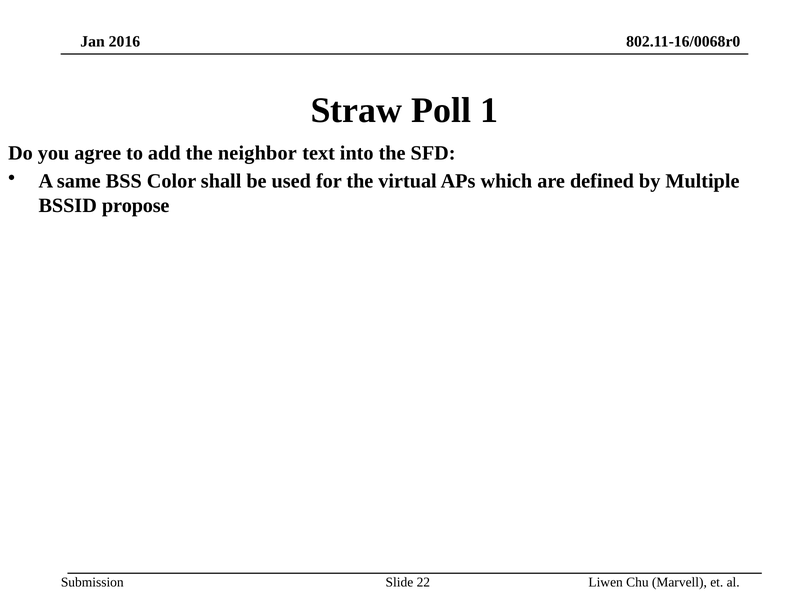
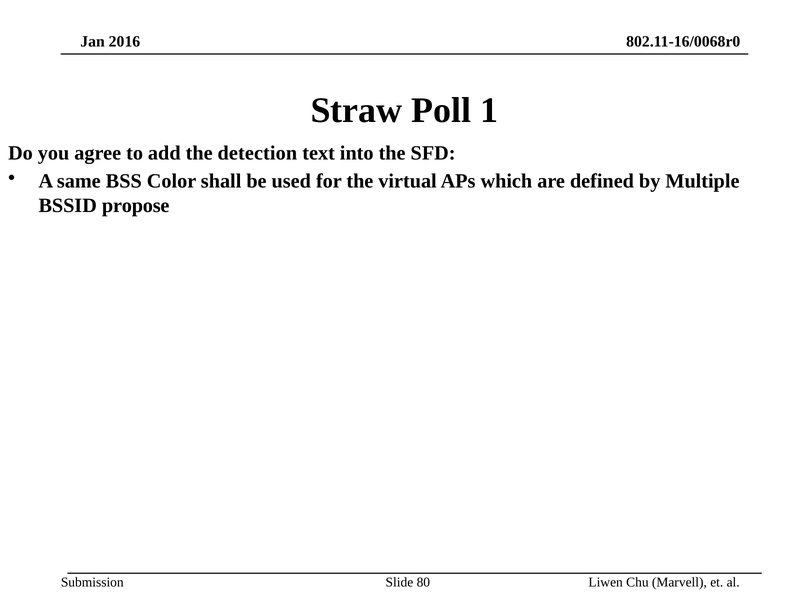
neighbor: neighbor -> detection
22: 22 -> 80
